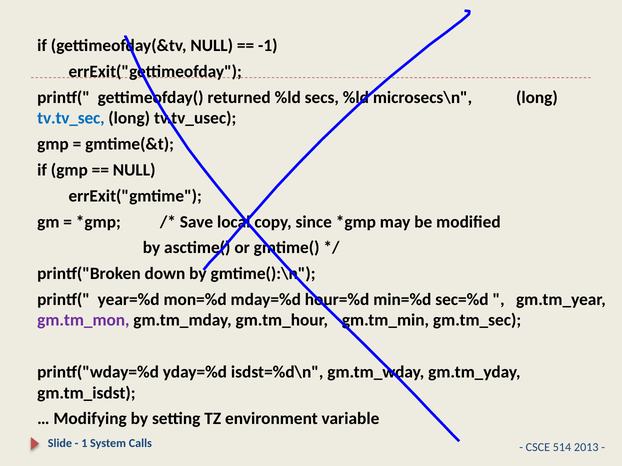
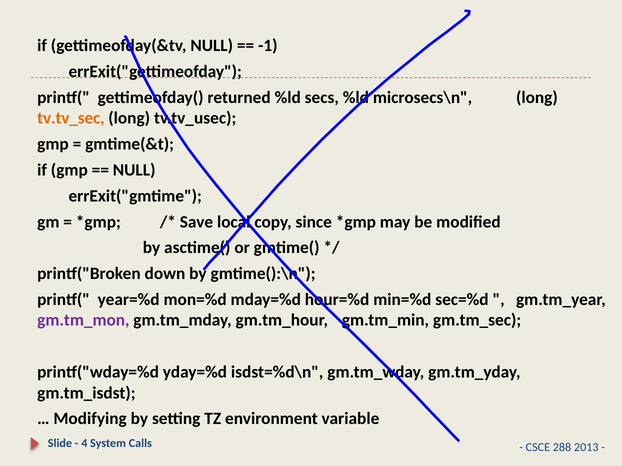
tv.tv_sec colour: blue -> orange
1: 1 -> 4
514: 514 -> 288
